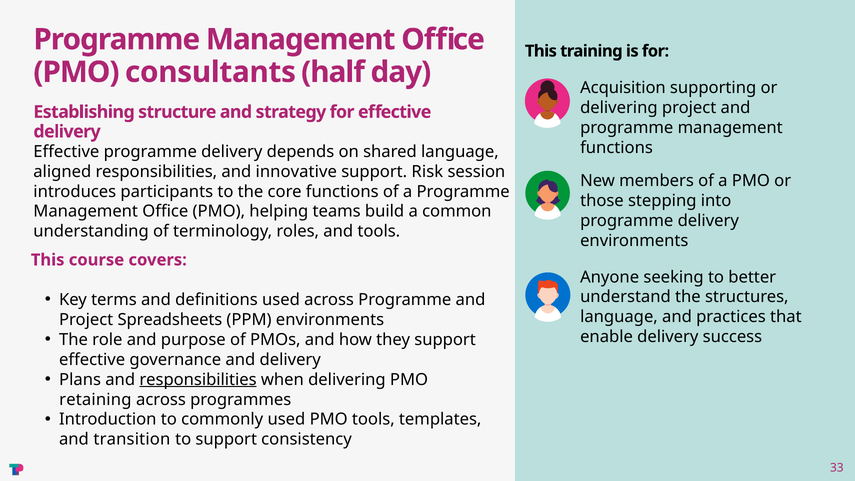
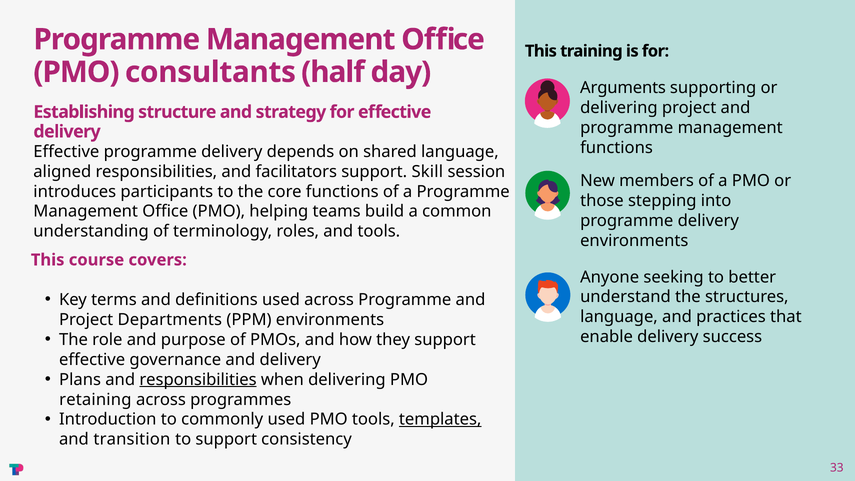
Acquisition: Acquisition -> Arguments
innovative: innovative -> facilitators
Risk: Risk -> Skill
Spreadsheets: Spreadsheets -> Departments
templates underline: none -> present
